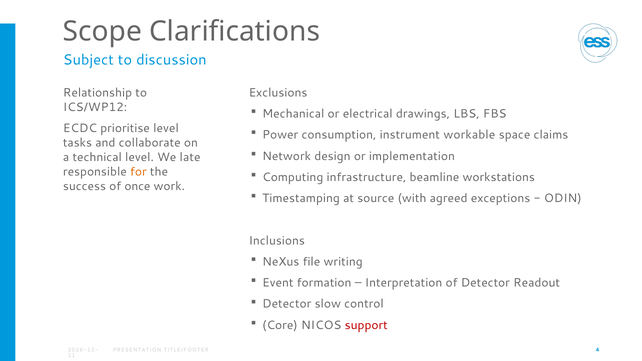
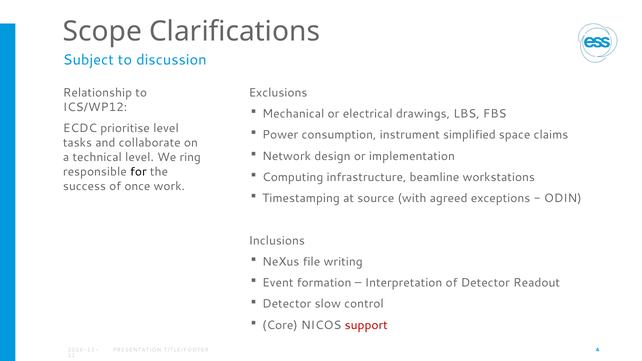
workable: workable -> simplified
late: late -> ring
for colour: orange -> black
